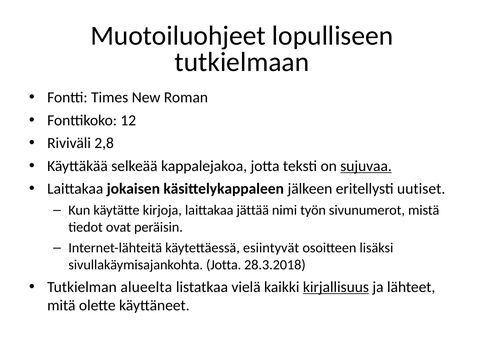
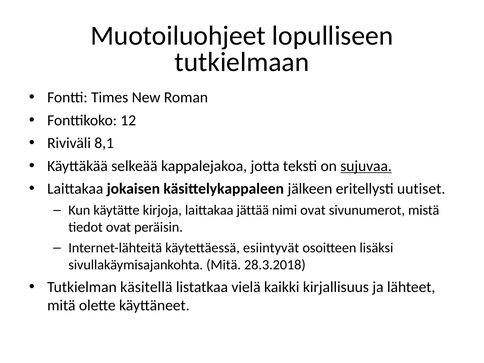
2,8: 2,8 -> 8,1
nimi työn: työn -> ovat
sivullakäymisajankohta Jotta: Jotta -> Mitä
alueelta: alueelta -> käsitellä
kirjallisuus underline: present -> none
